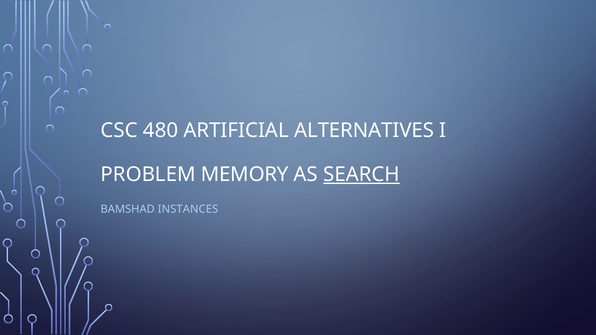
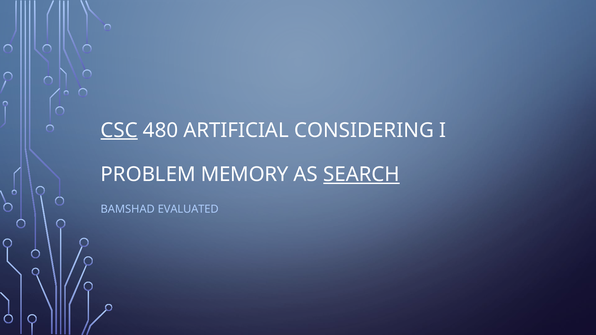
CSC underline: none -> present
ALTERNATIVES: ALTERNATIVES -> CONSIDERING
INSTANCES: INSTANCES -> EVALUATED
